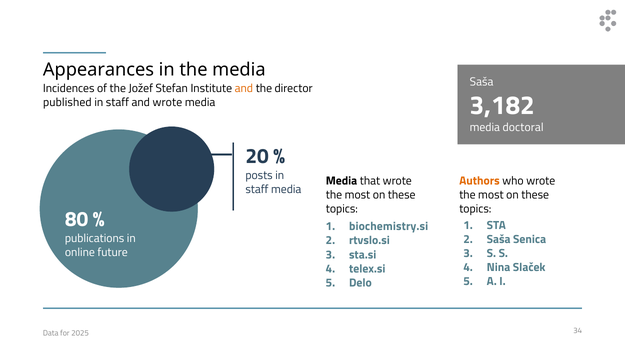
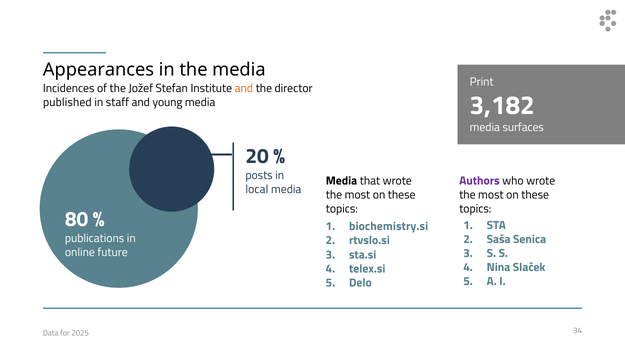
Saša at (482, 82): Saša -> Print
and wrote: wrote -> young
doctoral: doctoral -> surfaces
Authors colour: orange -> purple
staff at (257, 189): staff -> local
